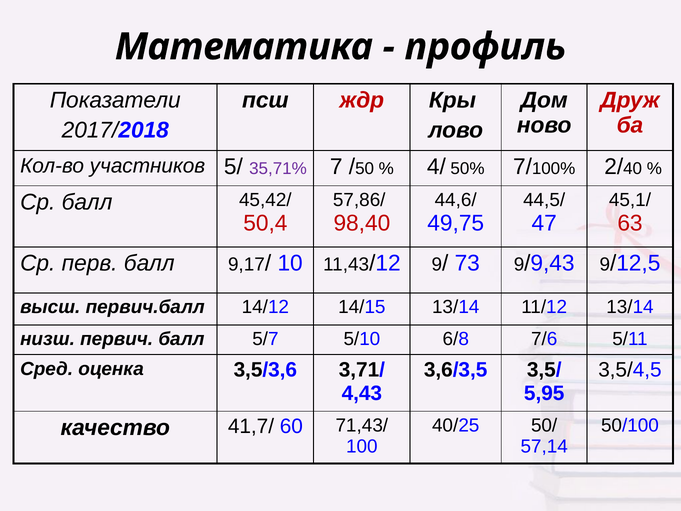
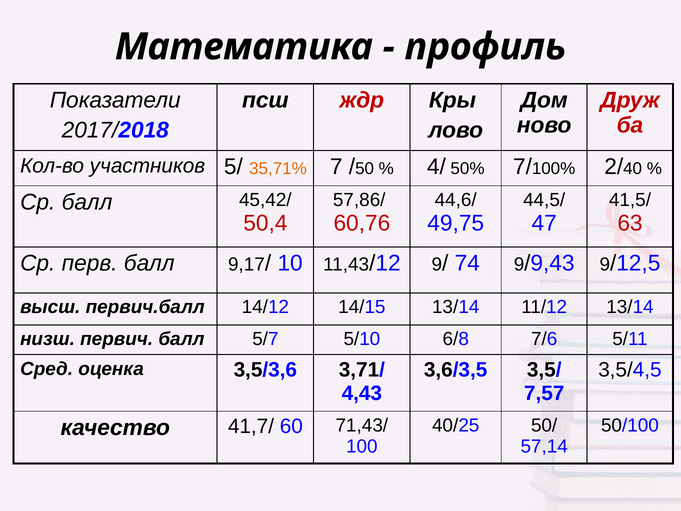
35,71% colour: purple -> orange
45,1/: 45,1/ -> 41,5/
98,40: 98,40 -> 60,76
73: 73 -> 74
5,95: 5,95 -> 7,57
